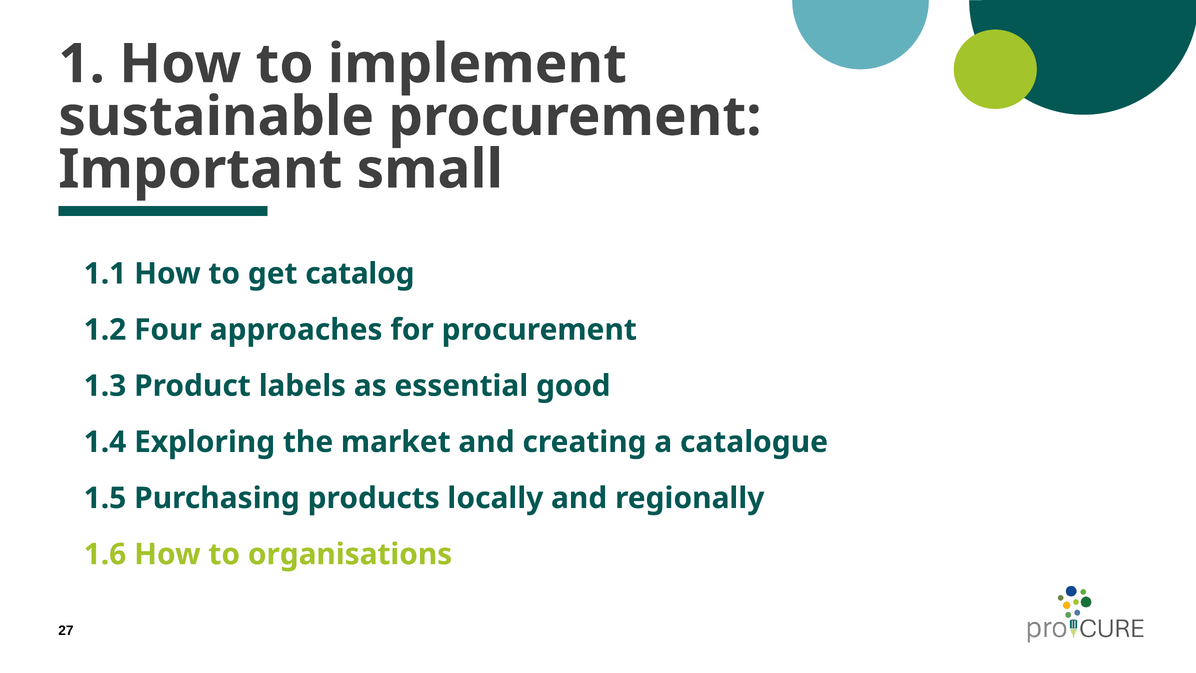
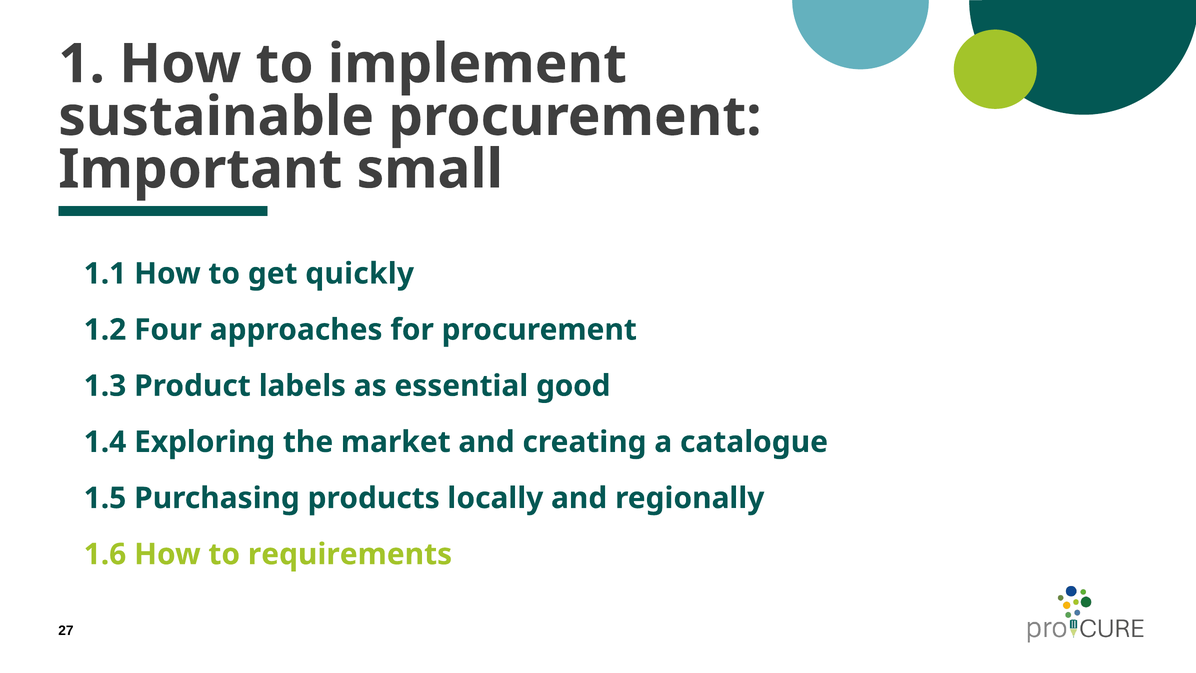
catalog: catalog -> quickly
organisations: organisations -> requirements
